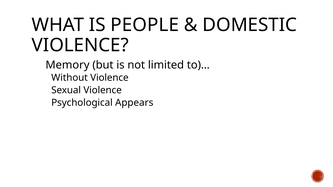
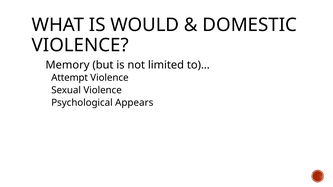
PEOPLE: PEOPLE -> WOULD
Without: Without -> Attempt
